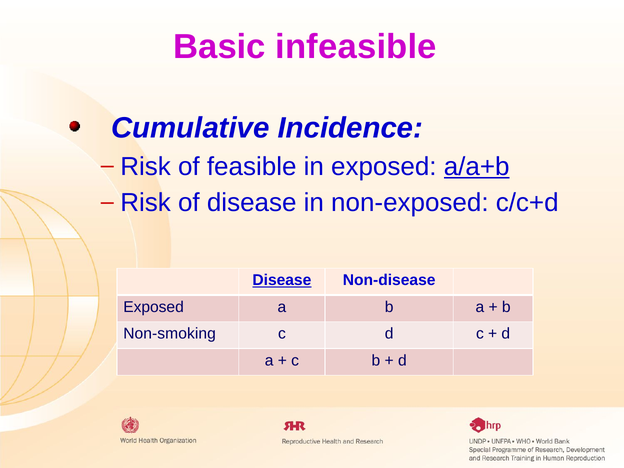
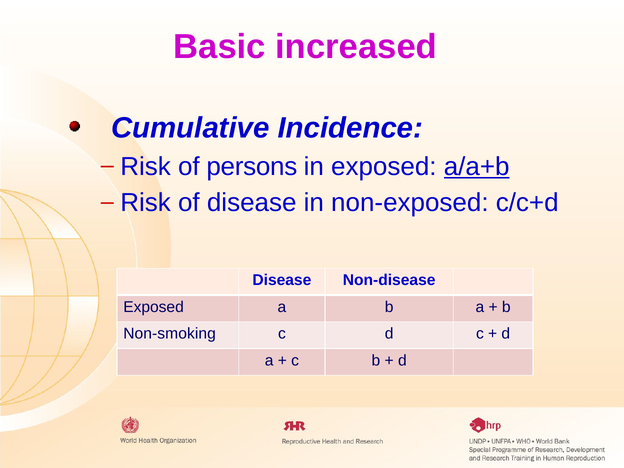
infeasible: infeasible -> increased
feasible: feasible -> persons
Disease at (282, 280) underline: present -> none
